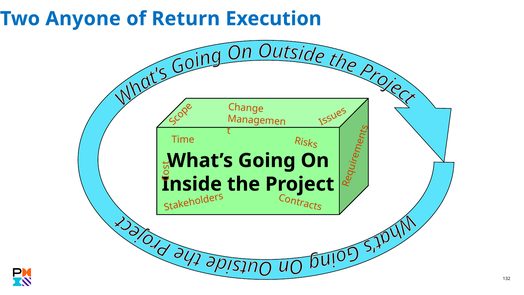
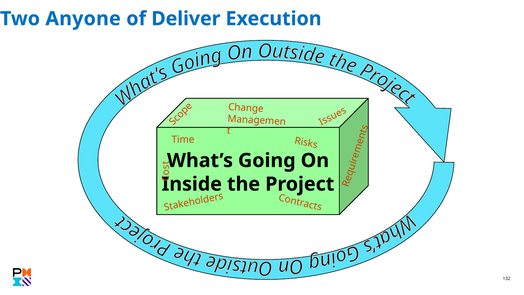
Return: Return -> Deliver
